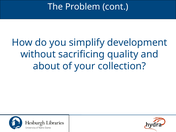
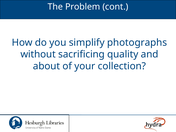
development: development -> photographs
